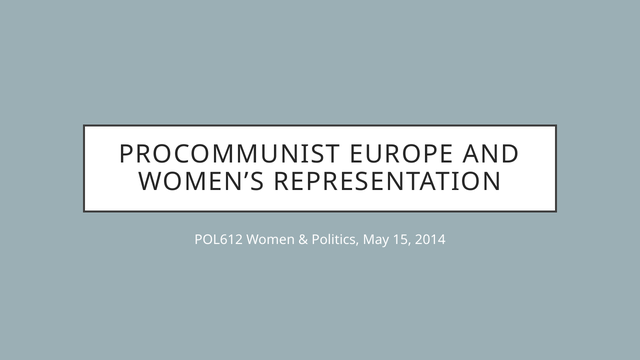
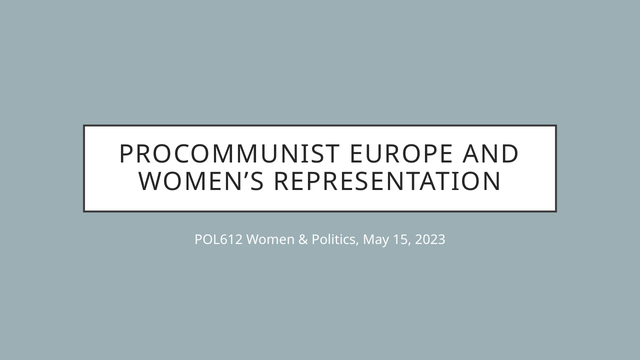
2014: 2014 -> 2023
